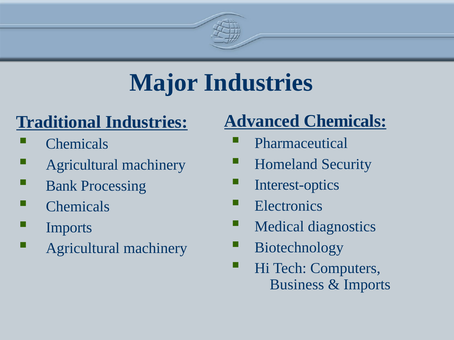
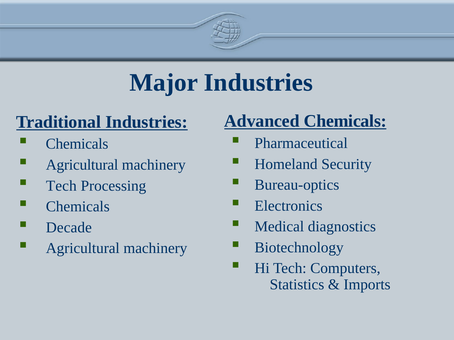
Interest-optics: Interest-optics -> Bureau-optics
Bank at (61, 186): Bank -> Tech
Imports at (69, 228): Imports -> Decade
Business: Business -> Statistics
